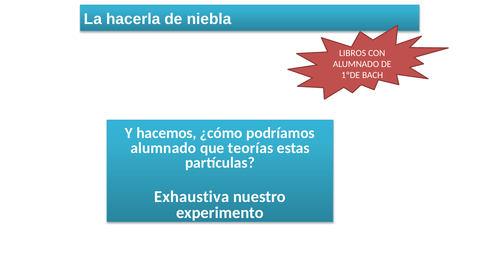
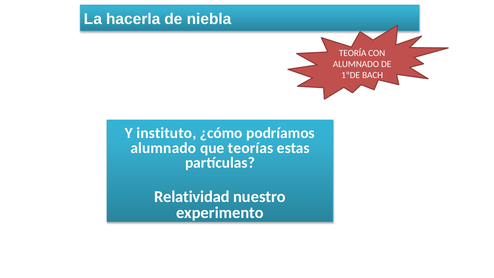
LIBROS: LIBROS -> TEORÍA
hacemos: hacemos -> instituto
Exhaustiva: Exhaustiva -> Relatividad
